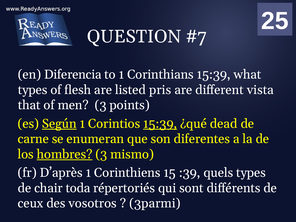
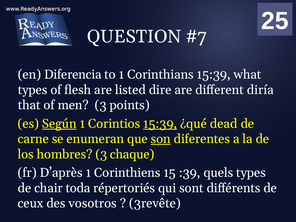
pris: pris -> dire
vista: vista -> diría
son underline: none -> present
hombres underline: present -> none
mismo: mismo -> chaque
3parmi: 3parmi -> 3revête
